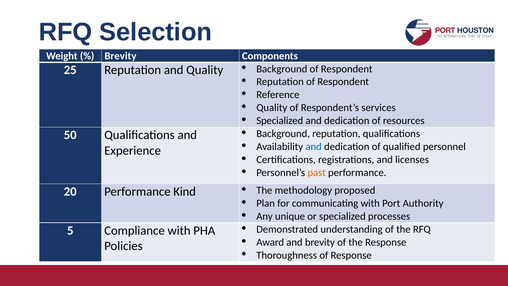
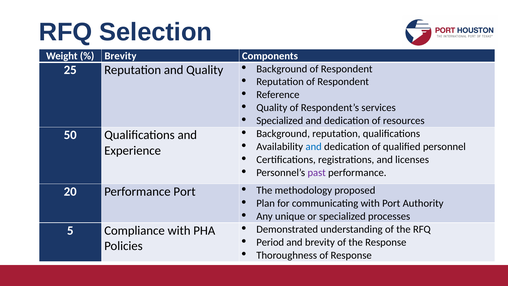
past colour: orange -> purple
Performance Kind: Kind -> Port
Award: Award -> Period
